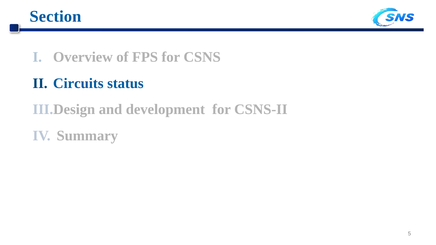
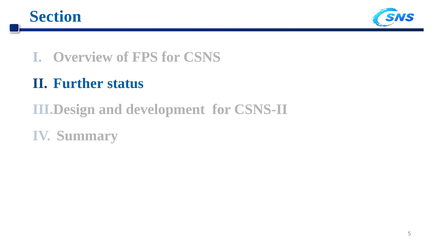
Circuits: Circuits -> Further
